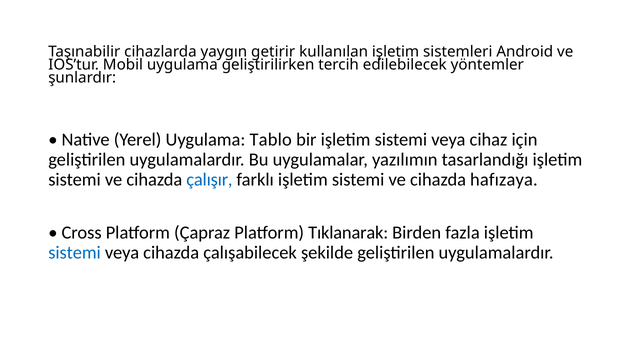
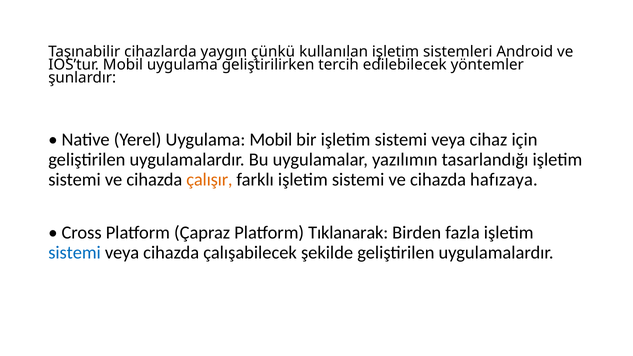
getirir: getirir -> çünkü
Uygulama Tablo: Tablo -> Mobil
çalışır colour: blue -> orange
